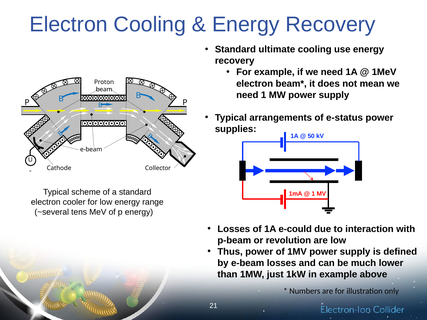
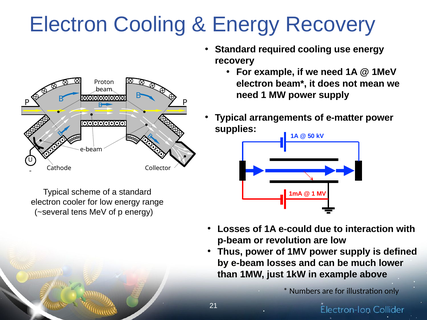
ultimate: ultimate -> required
e-status: e-status -> e-matter
